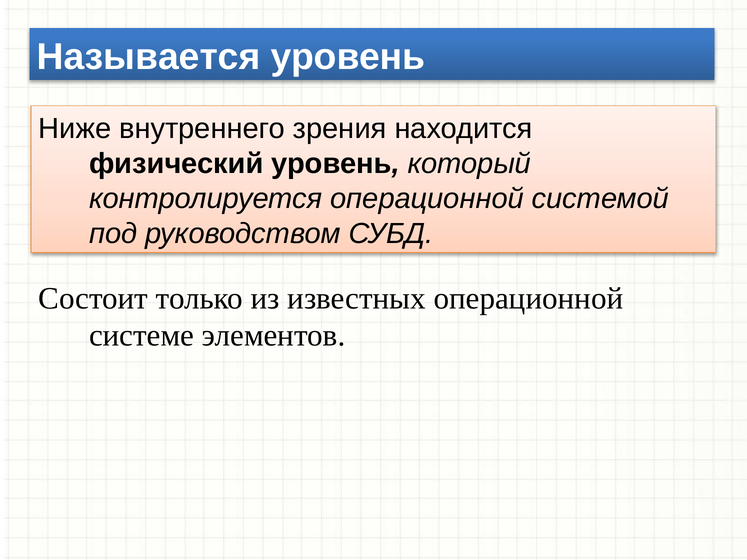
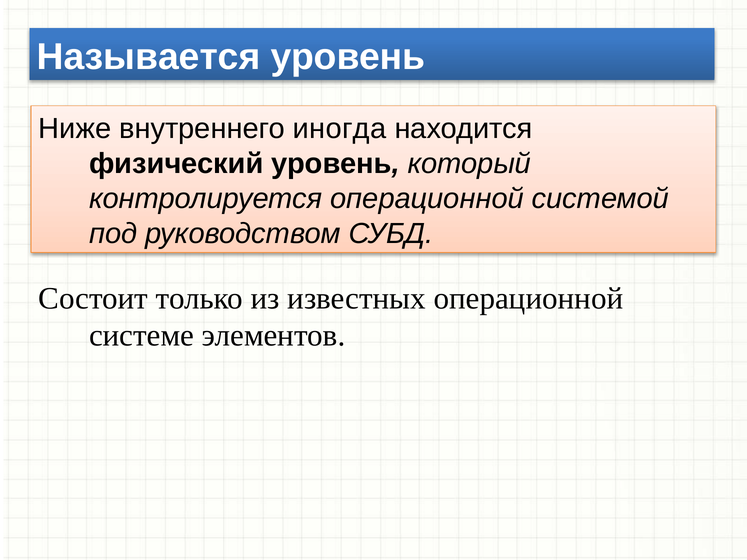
зрения: зрения -> иногда
